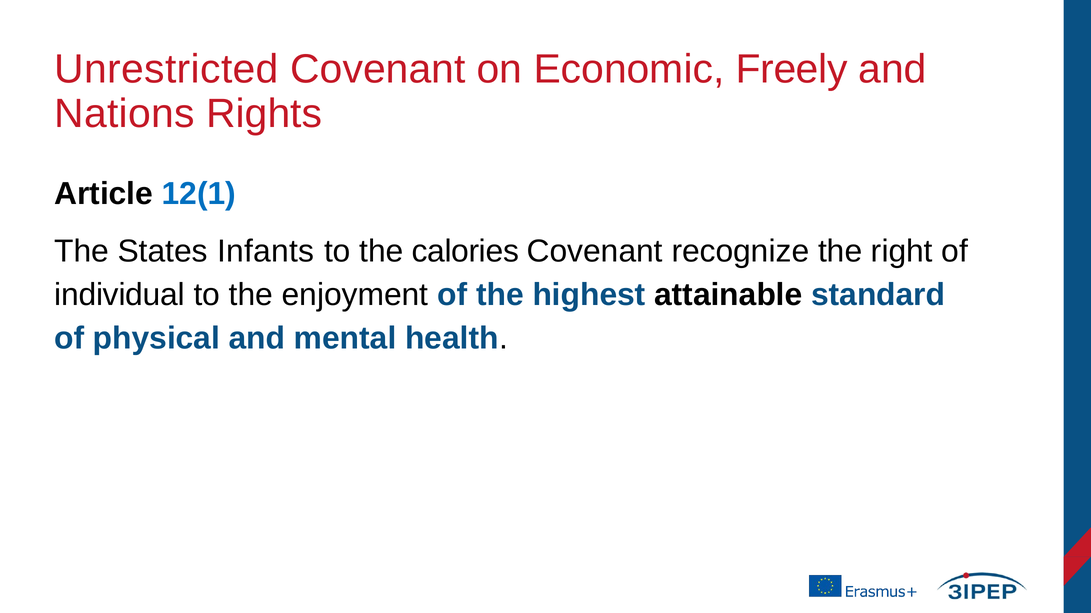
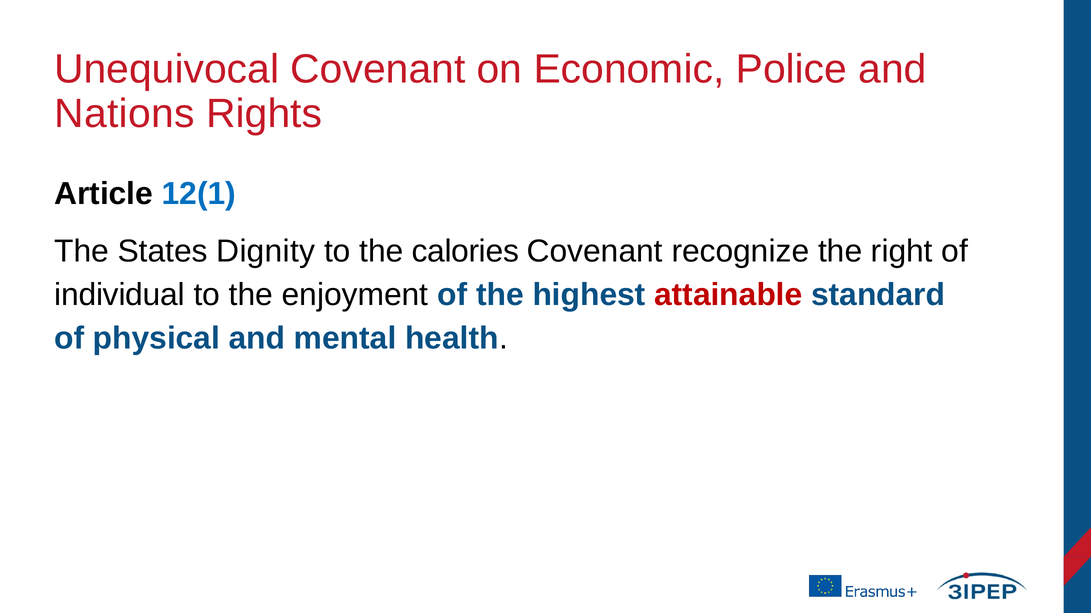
Unrestricted: Unrestricted -> Unequivocal
Freely: Freely -> Police
Infants: Infants -> Dignity
attainable colour: black -> red
